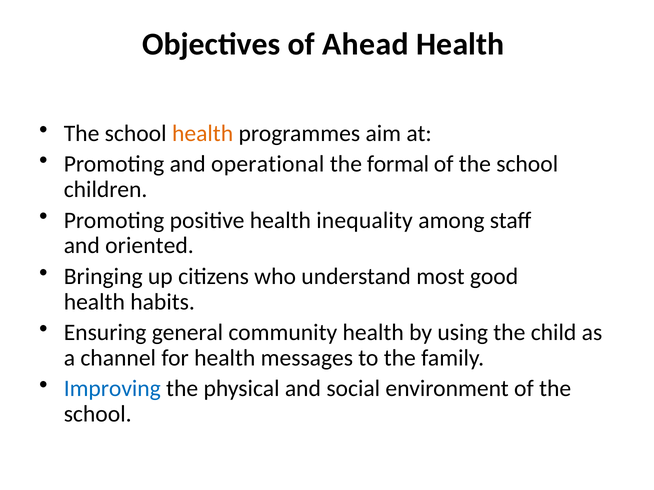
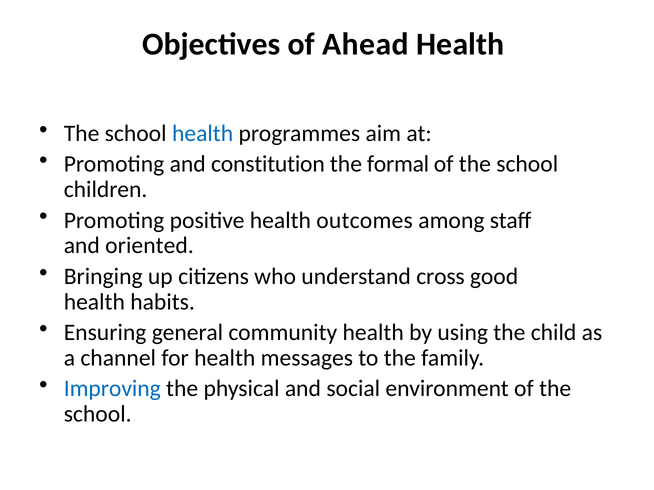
health at (203, 134) colour: orange -> blue
operational: operational -> constitution
inequality: inequality -> outcomes
most: most -> cross
